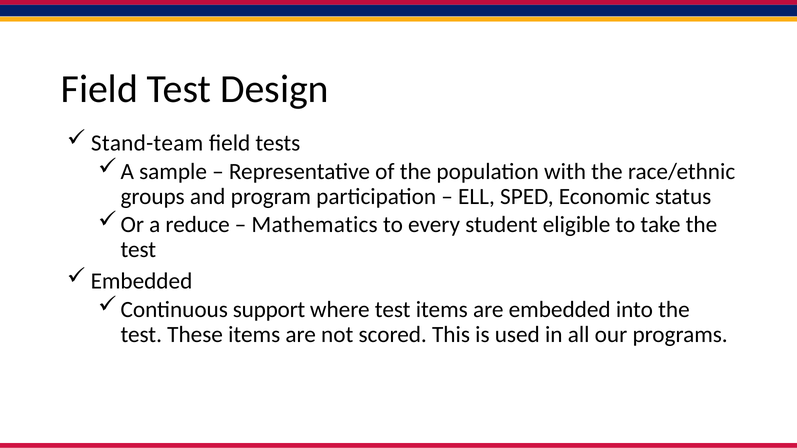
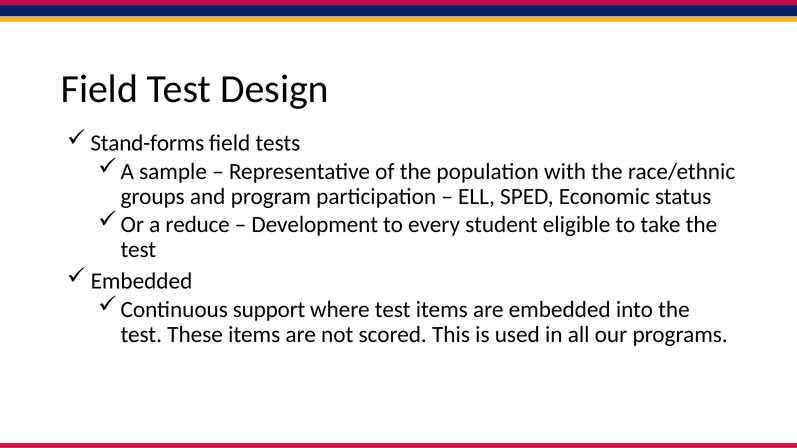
Stand-team: Stand-team -> Stand-forms
Mathematics: Mathematics -> Development
